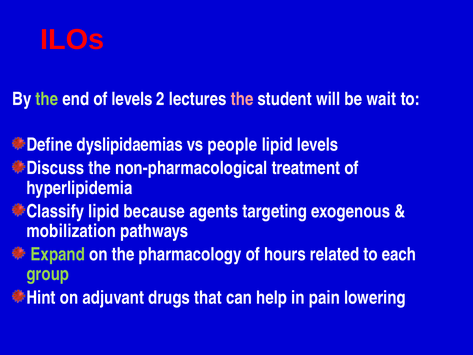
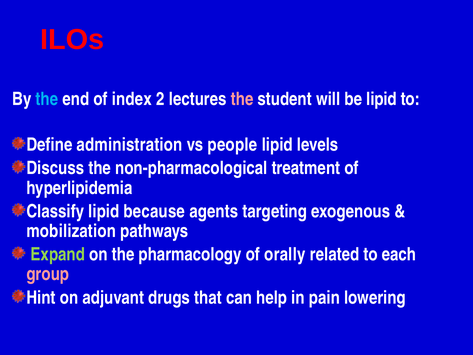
the at (47, 99) colour: light green -> light blue
of levels: levels -> index
be wait: wait -> lipid
dyslipidaemias: dyslipidaemias -> administration
hours: hours -> orally
group colour: light green -> pink
